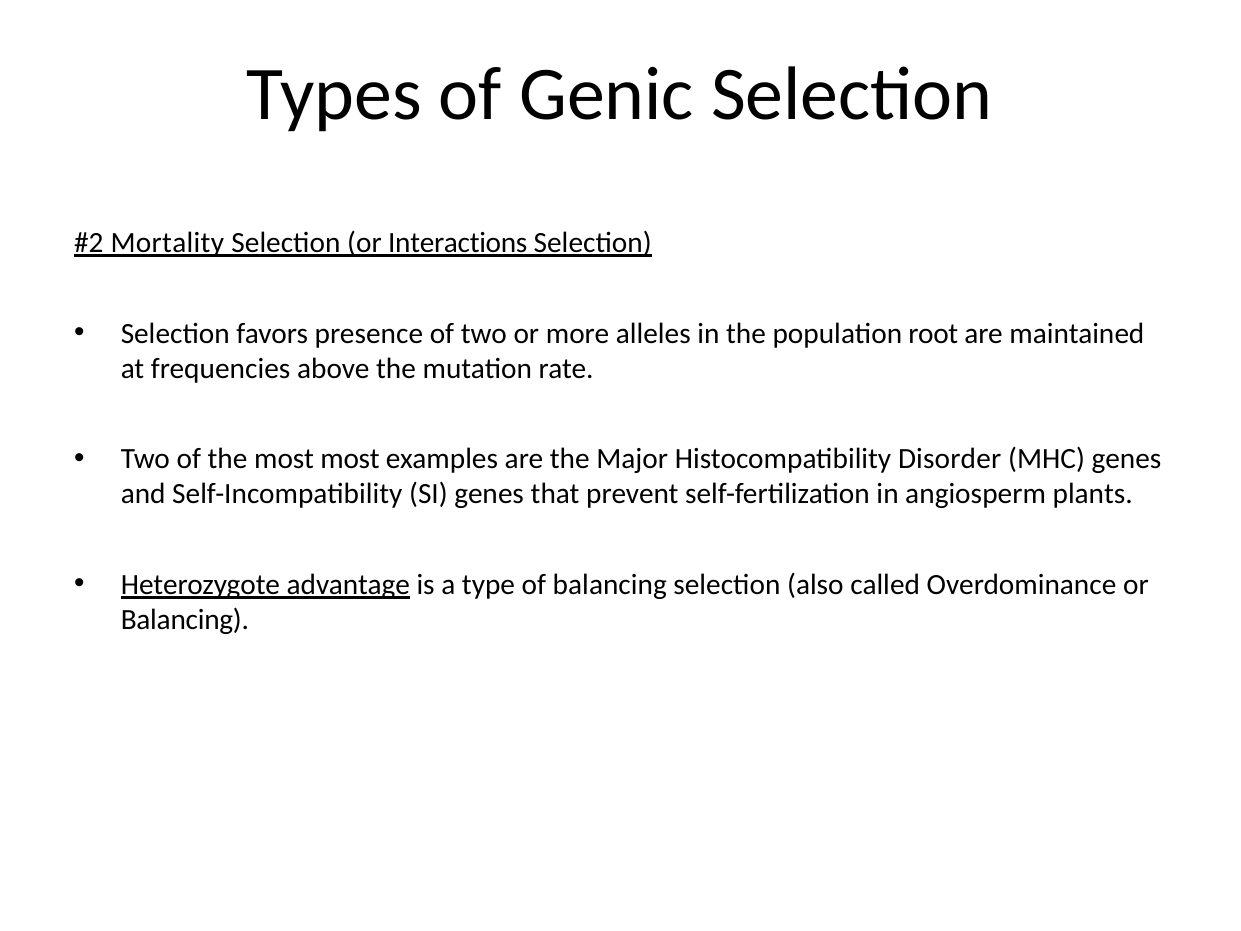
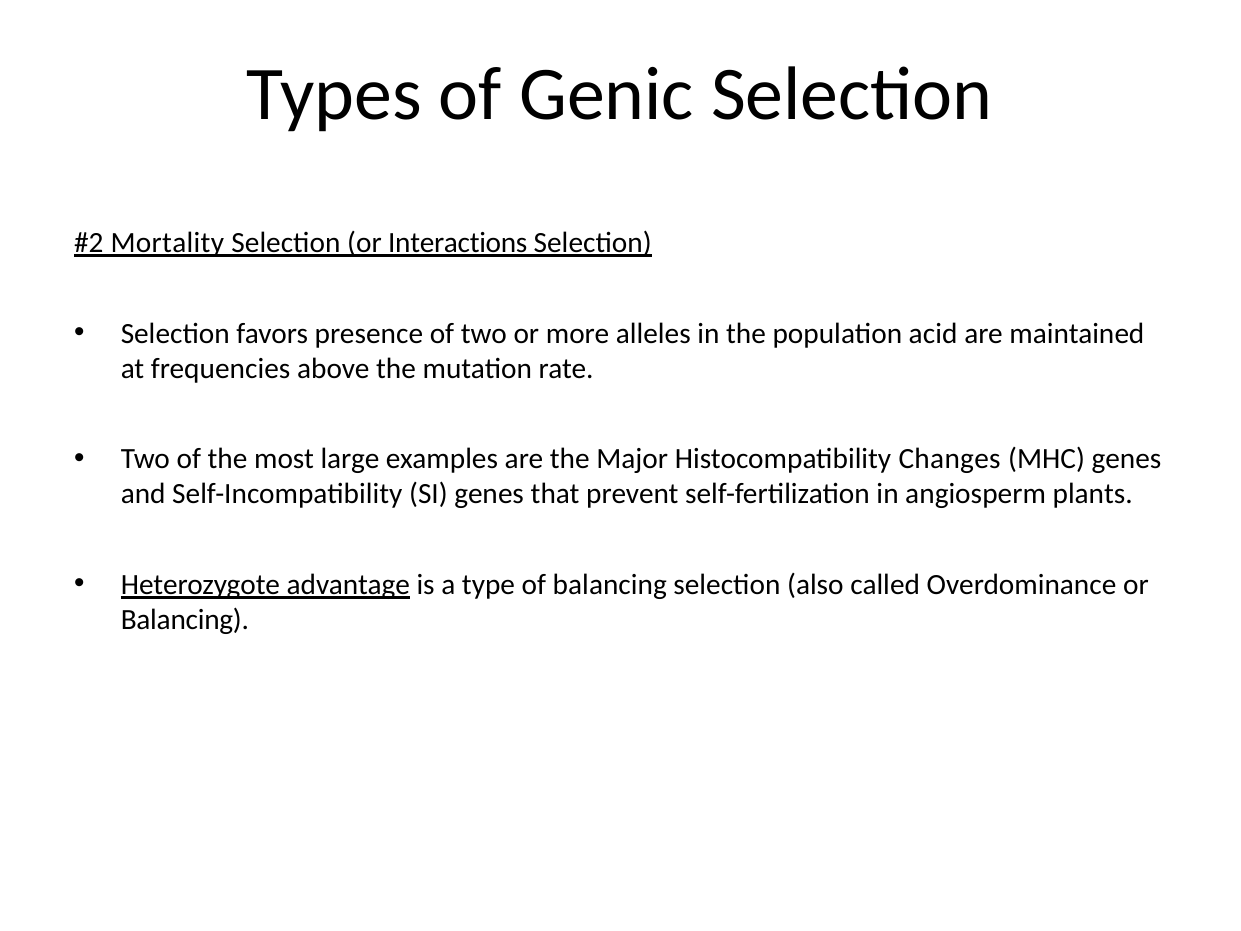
root: root -> acid
most most: most -> large
Disorder: Disorder -> Changes
